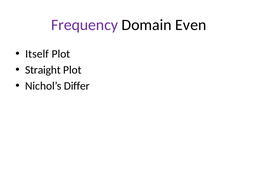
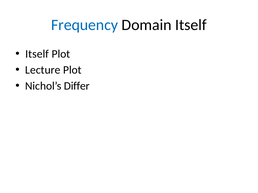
Frequency colour: purple -> blue
Domain Even: Even -> Itself
Straight: Straight -> Lecture
